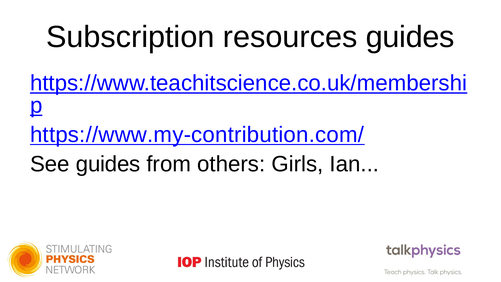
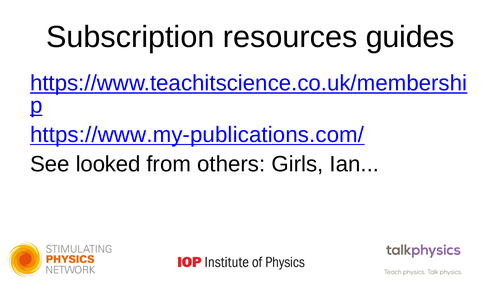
https://www.my-contribution.com/: https://www.my-contribution.com/ -> https://www.my-publications.com/
See guides: guides -> looked
